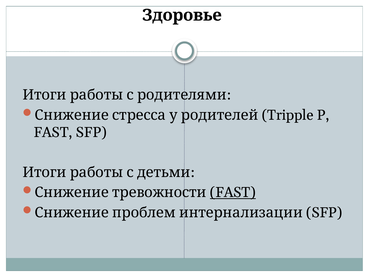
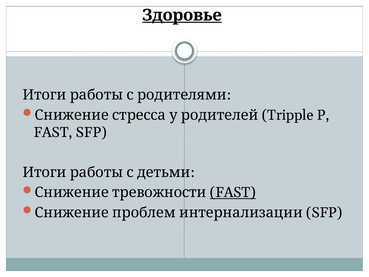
Здоровье underline: none -> present
